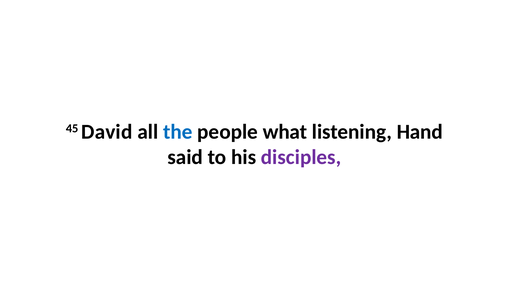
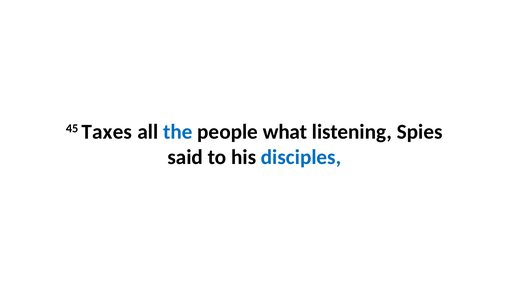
David: David -> Taxes
Hand: Hand -> Spies
disciples colour: purple -> blue
